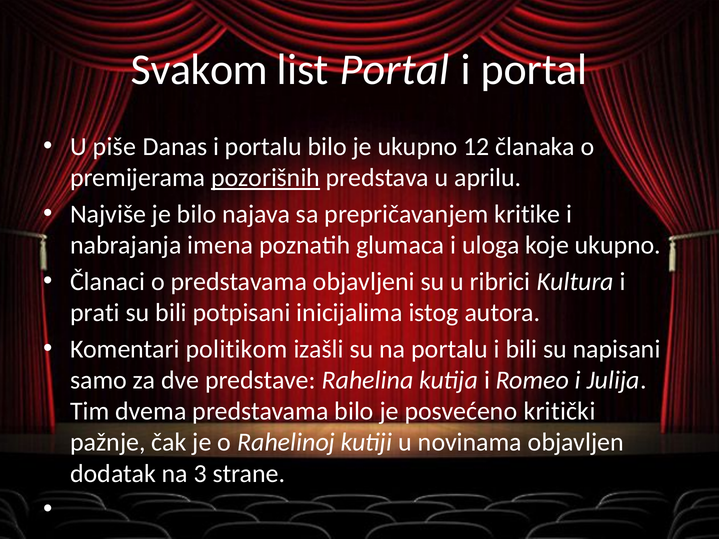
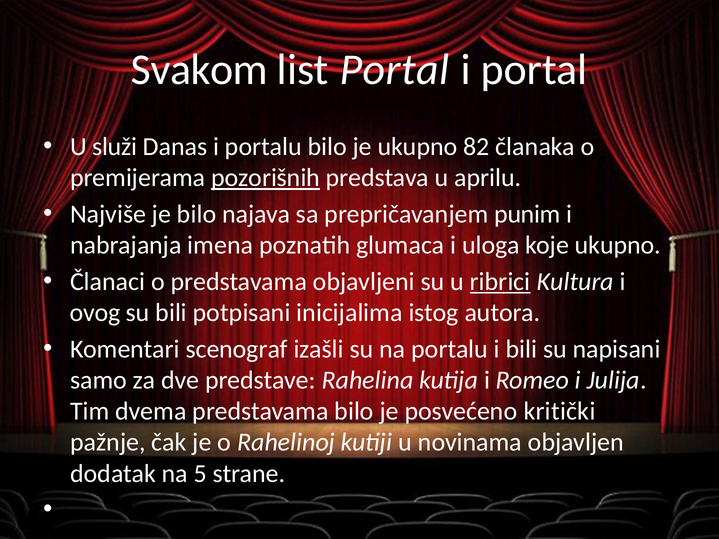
piše: piše -> služi
12: 12 -> 82
kritike: kritike -> punim
ribrici underline: none -> present
prati: prati -> ovog
politikom: politikom -> scenograf
3: 3 -> 5
